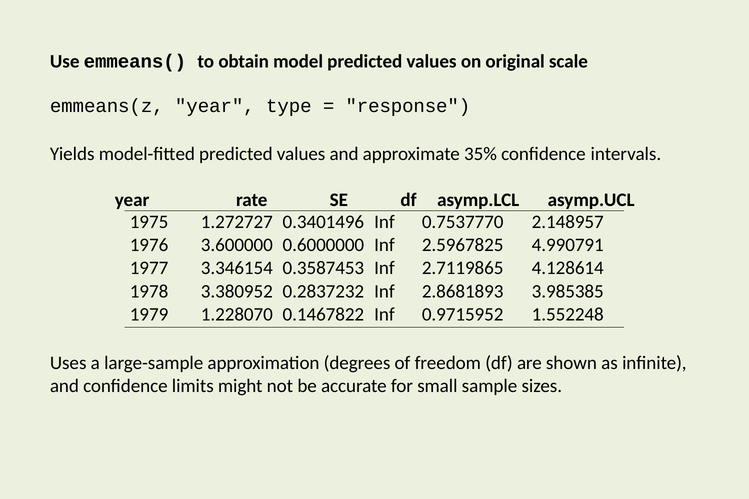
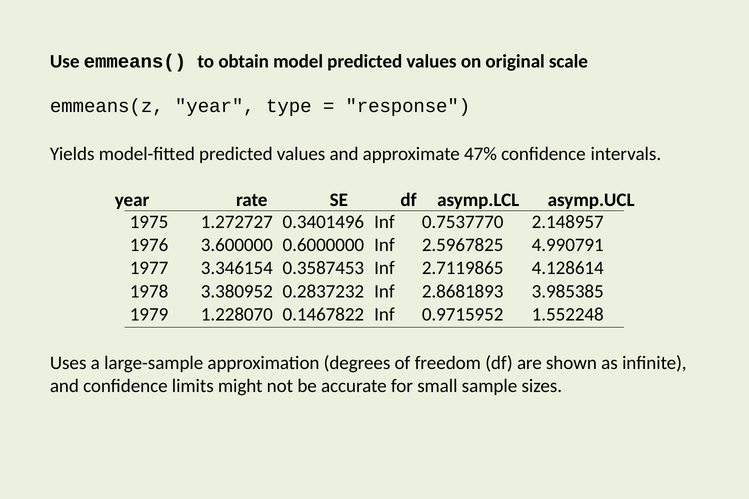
35%: 35% -> 47%
